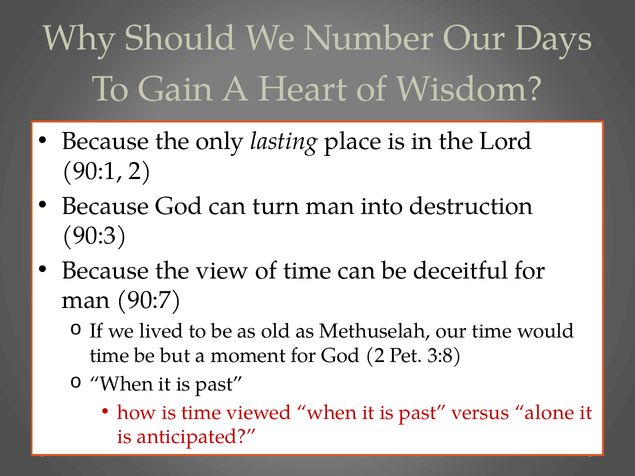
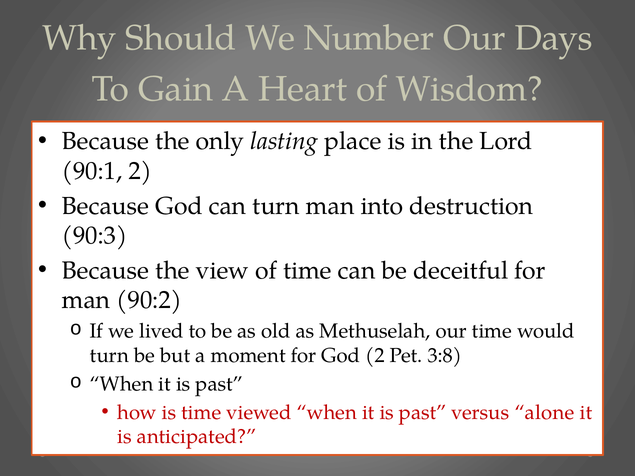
90:7: 90:7 -> 90:2
time at (110, 356): time -> turn
